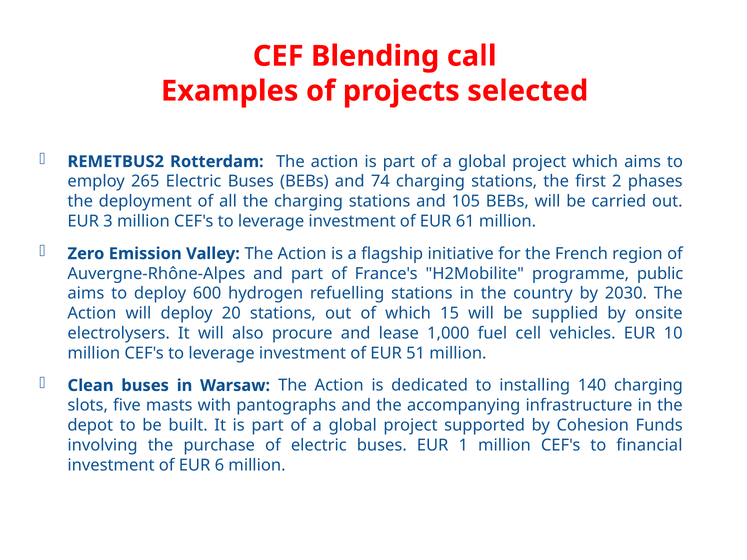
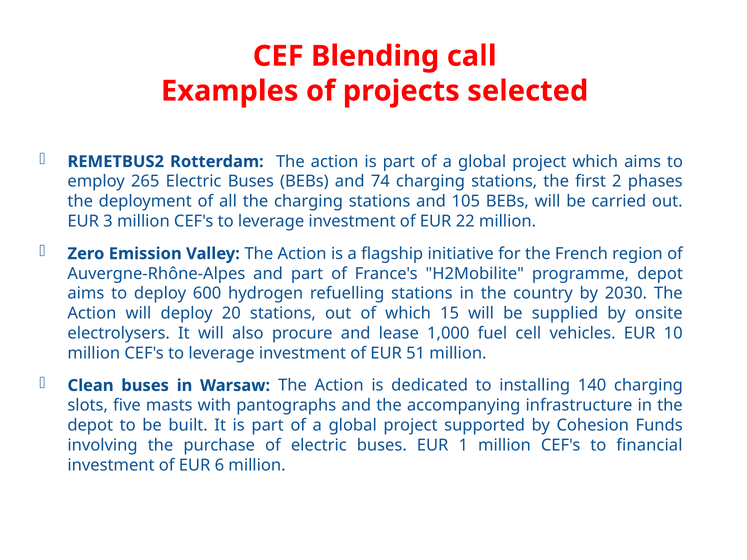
61: 61 -> 22
programme public: public -> depot
